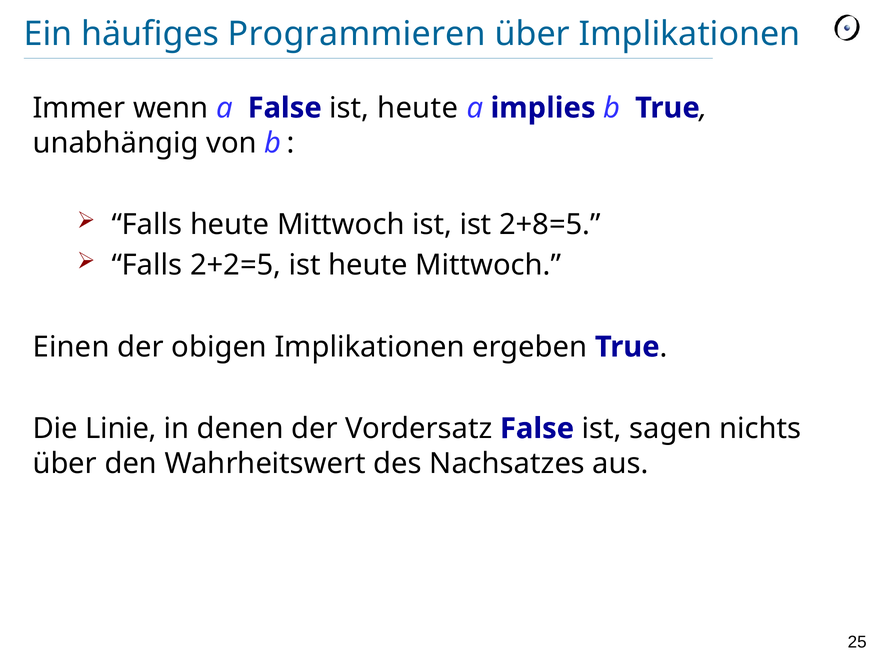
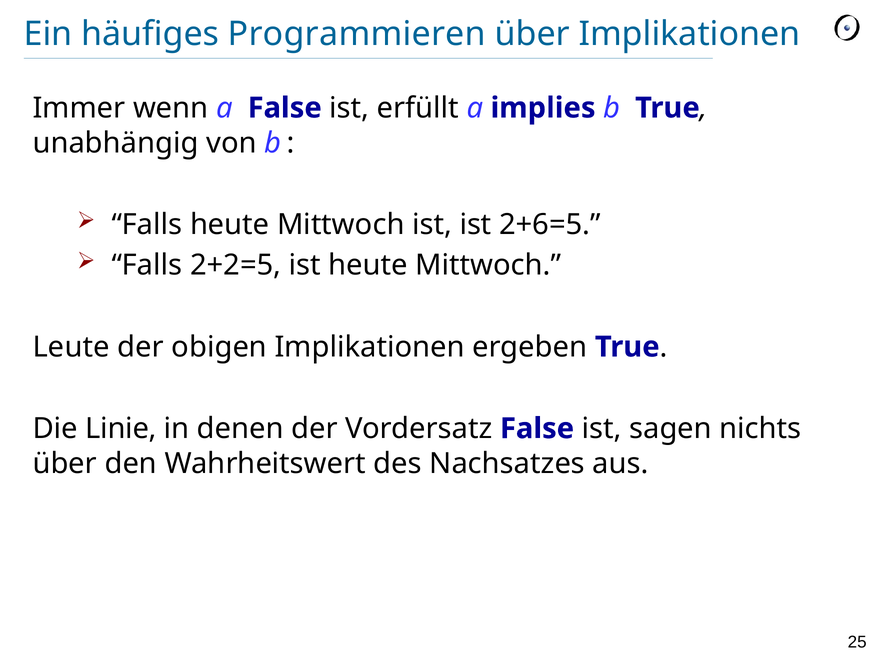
False ist heute: heute -> erfüllt
2+8=5: 2+8=5 -> 2+6=5
Einen: Einen -> Leute
